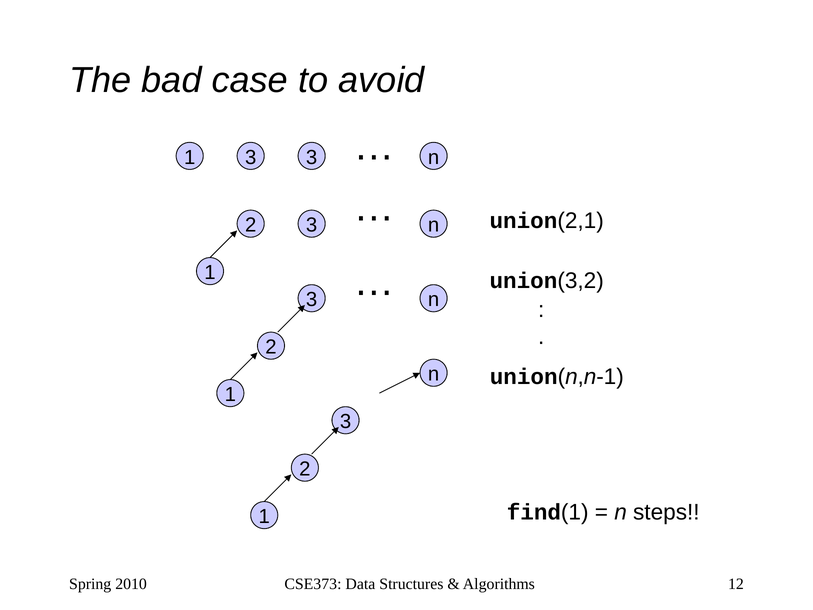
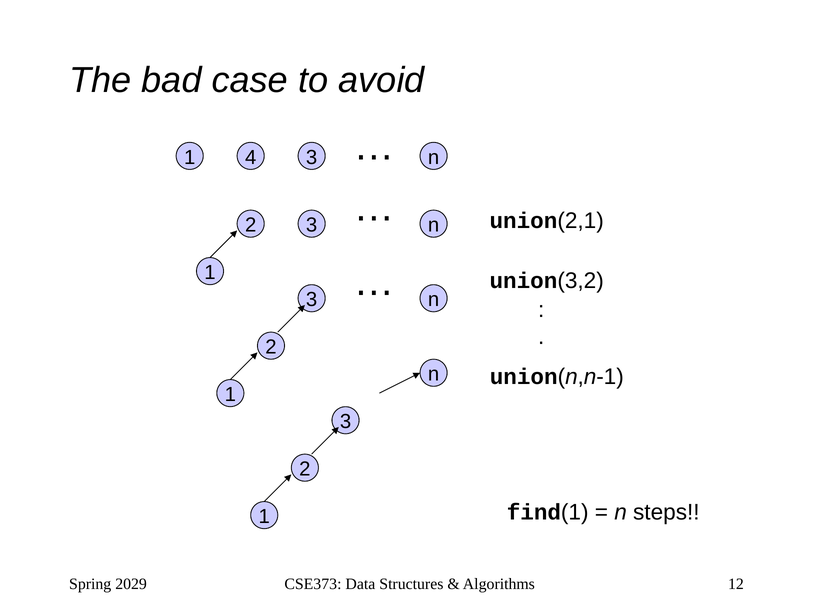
1 3: 3 -> 4
2010: 2010 -> 2029
